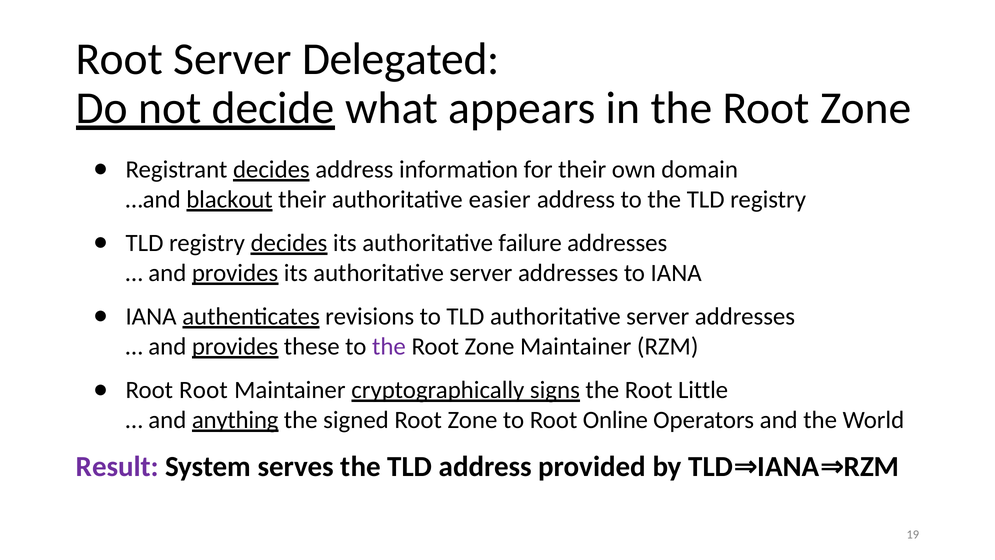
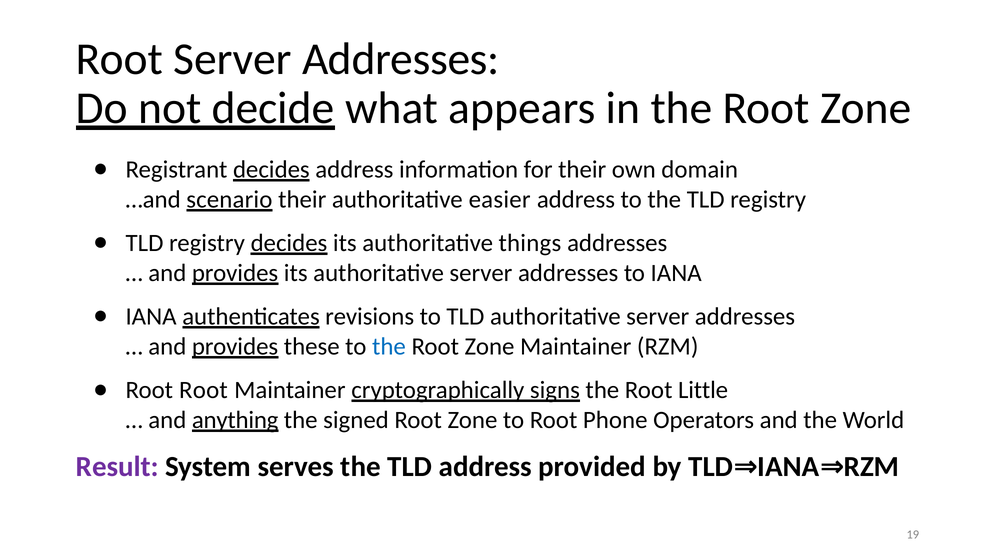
Root Server Delegated: Delegated -> Addresses
blackout: blackout -> scenario
failure: failure -> things
the at (389, 346) colour: purple -> blue
Online: Online -> Phone
